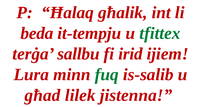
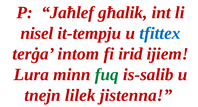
Ħalaq: Ħalaq -> Jaħlef
beda: beda -> nisel
tfittex colour: green -> blue
sallbu: sallbu -> intom
għad: għad -> tnejn
